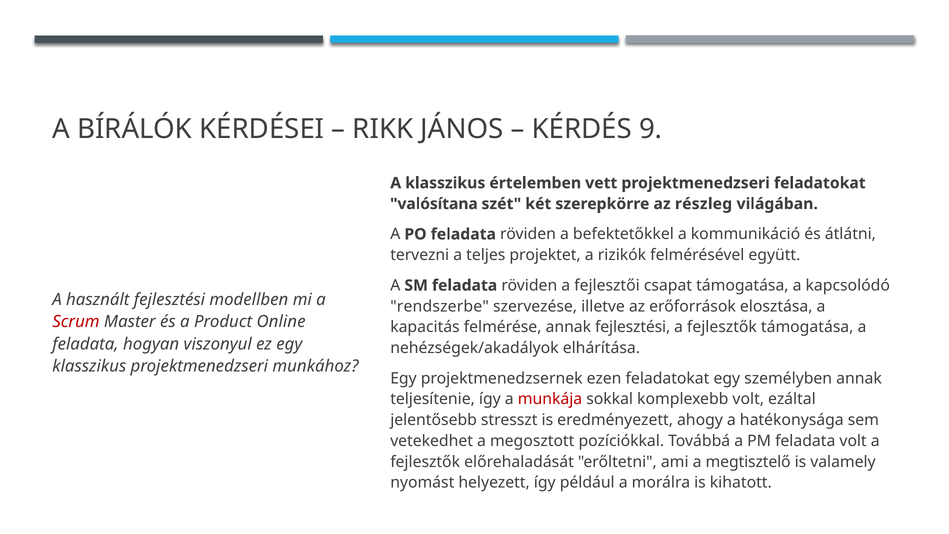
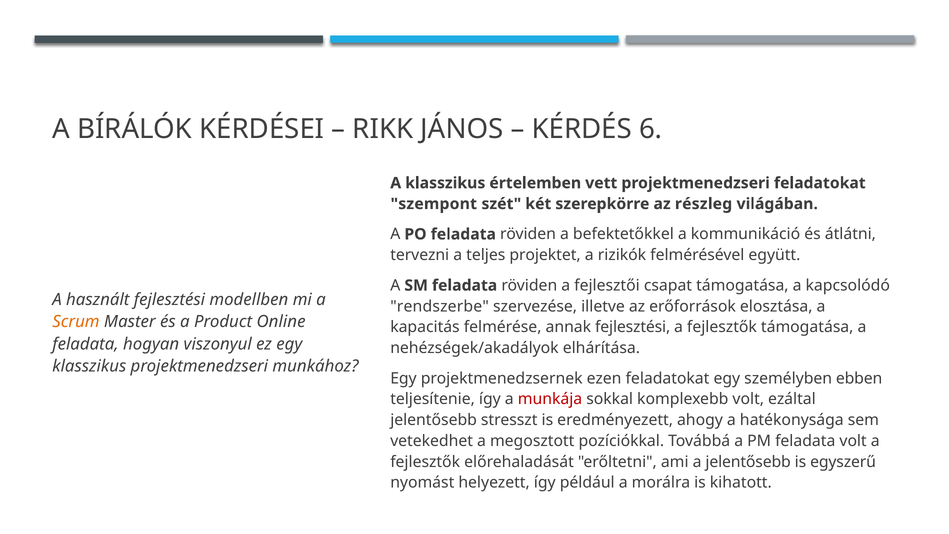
9: 9 -> 6
valósítana: valósítana -> szempont
Scrum colour: red -> orange
személyben annak: annak -> ebben
a megtisztelő: megtisztelő -> jelentősebb
valamely: valamely -> egyszerű
